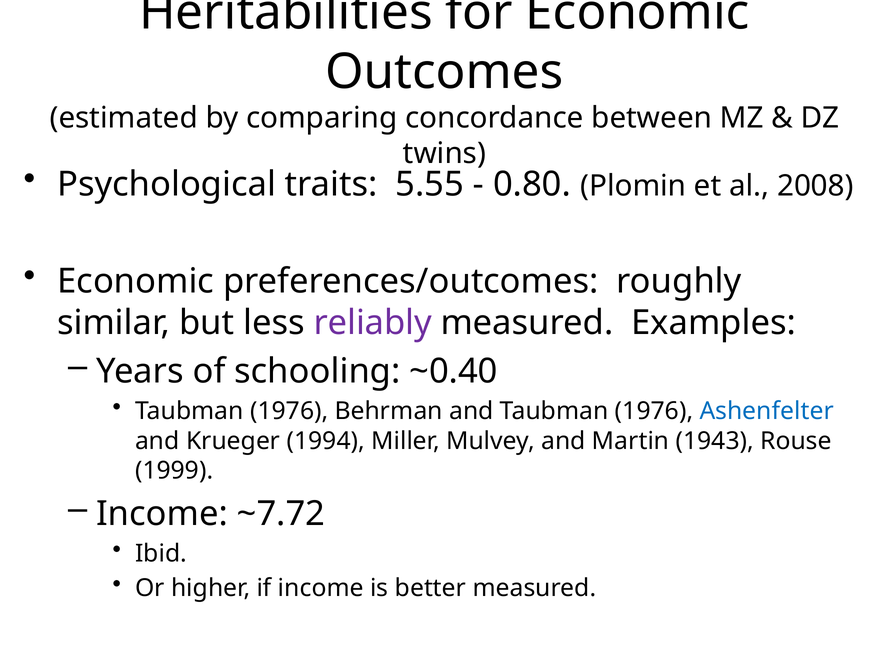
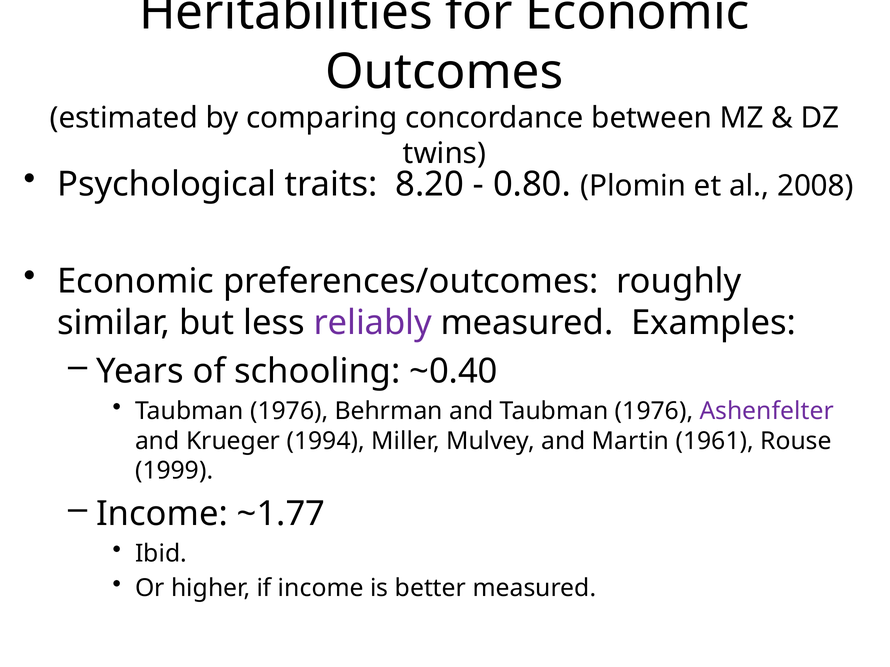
5.55: 5.55 -> 8.20
Ashenfelter colour: blue -> purple
1943: 1943 -> 1961
~7.72: ~7.72 -> ~1.77
